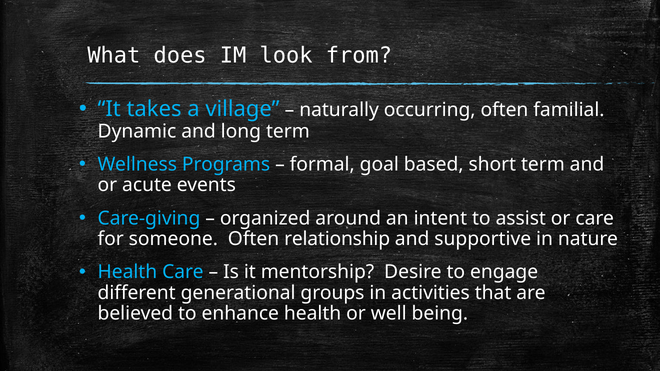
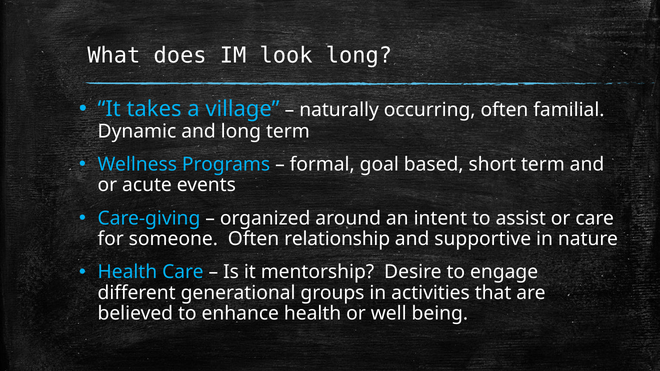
look from: from -> long
